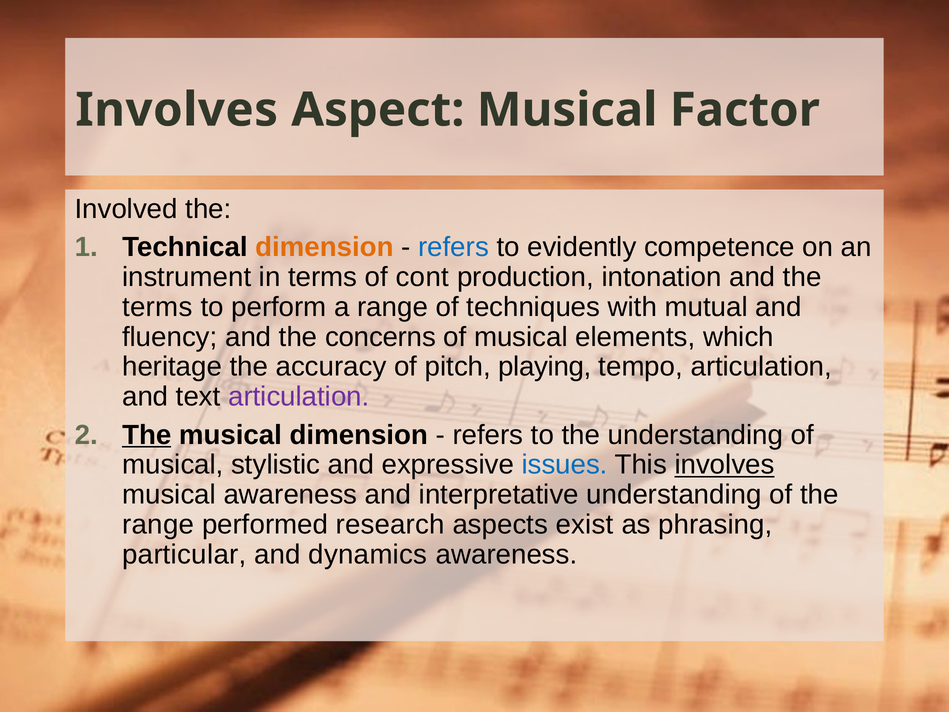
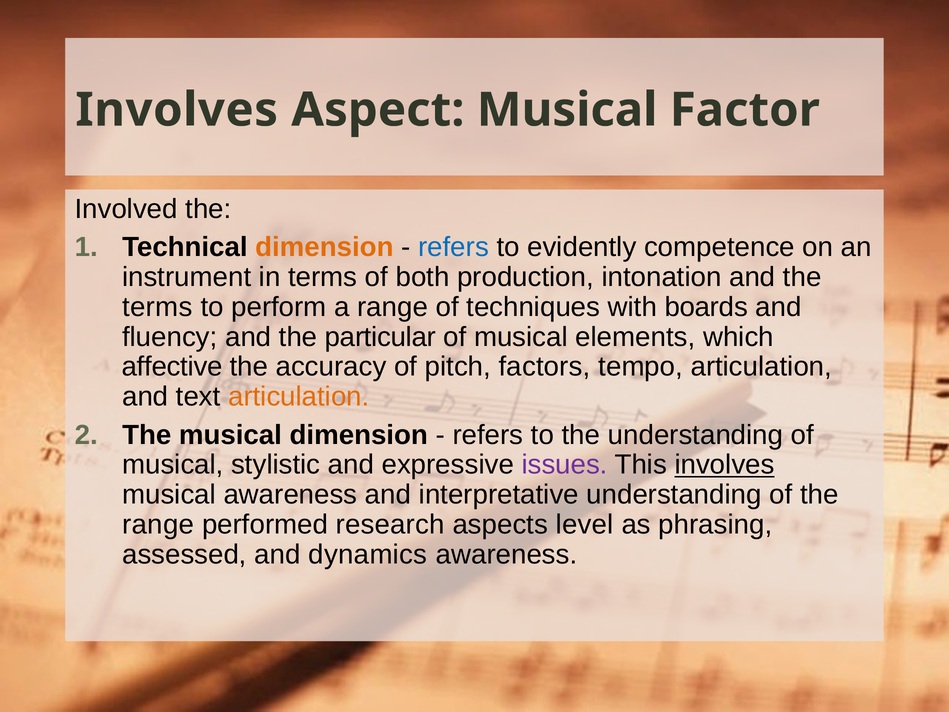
cont: cont -> both
mutual: mutual -> boards
concerns: concerns -> particular
heritage: heritage -> affective
playing: playing -> factors
articulation at (299, 397) colour: purple -> orange
The at (147, 435) underline: present -> none
issues colour: blue -> purple
exist: exist -> level
particular: particular -> assessed
